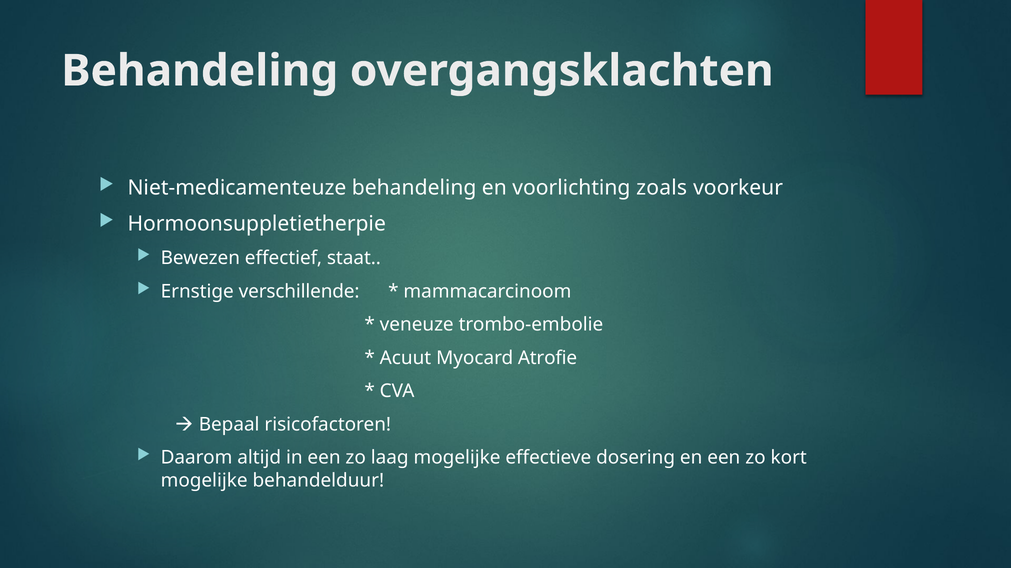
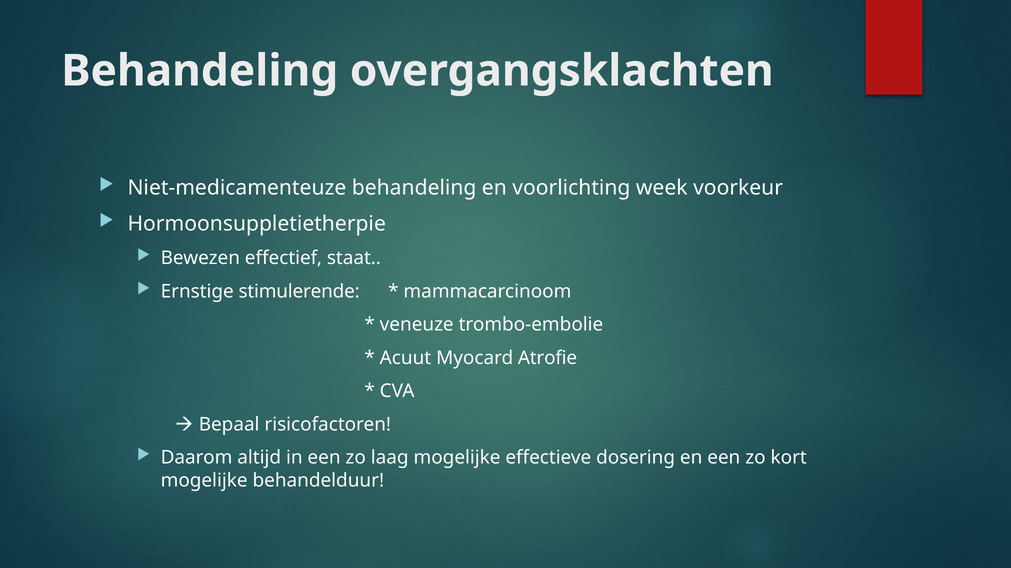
zoals: zoals -> week
verschillende: verschillende -> stimulerende
